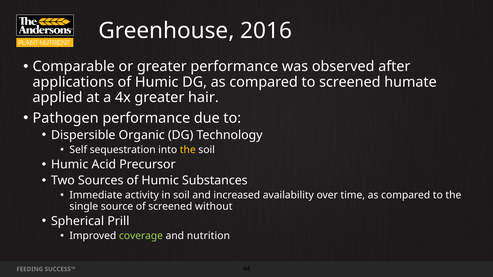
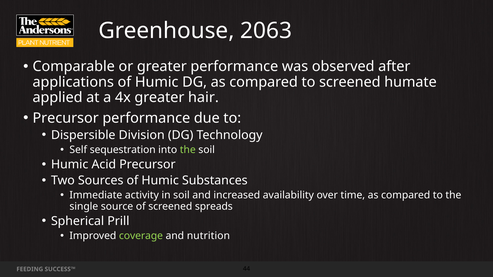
2016: 2016 -> 2063
Pathogen at (66, 118): Pathogen -> Precursor
Organic: Organic -> Division
the at (188, 150) colour: yellow -> light green
without: without -> spreads
